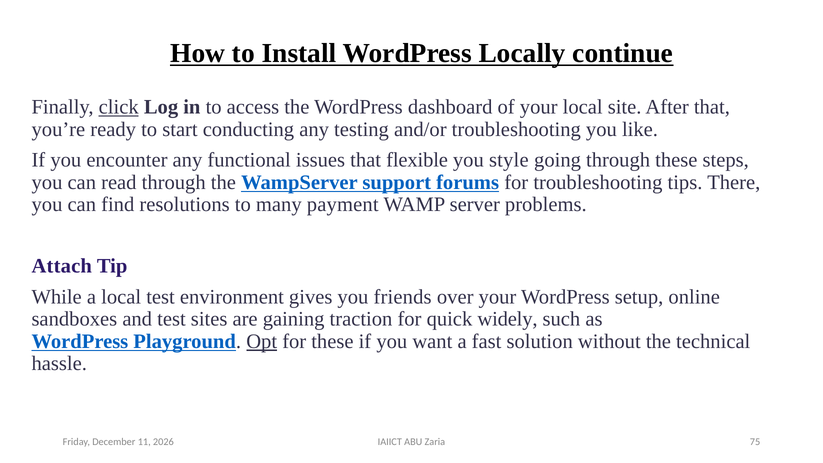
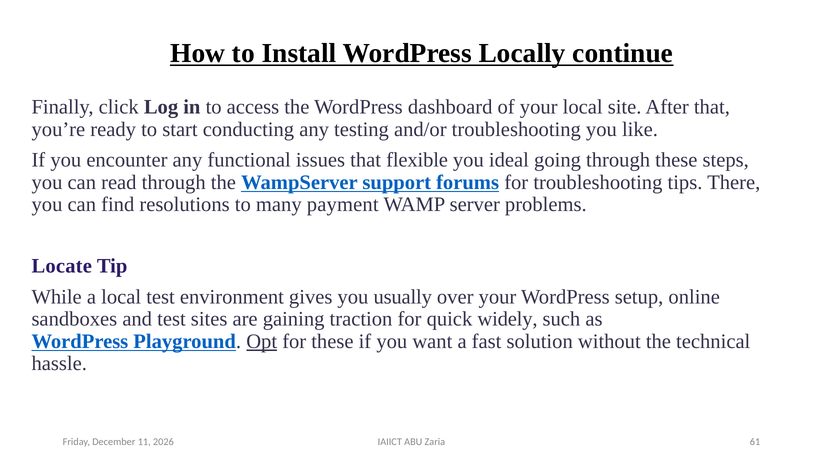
click underline: present -> none
style: style -> ideal
Attach: Attach -> Locate
friends: friends -> usually
75: 75 -> 61
